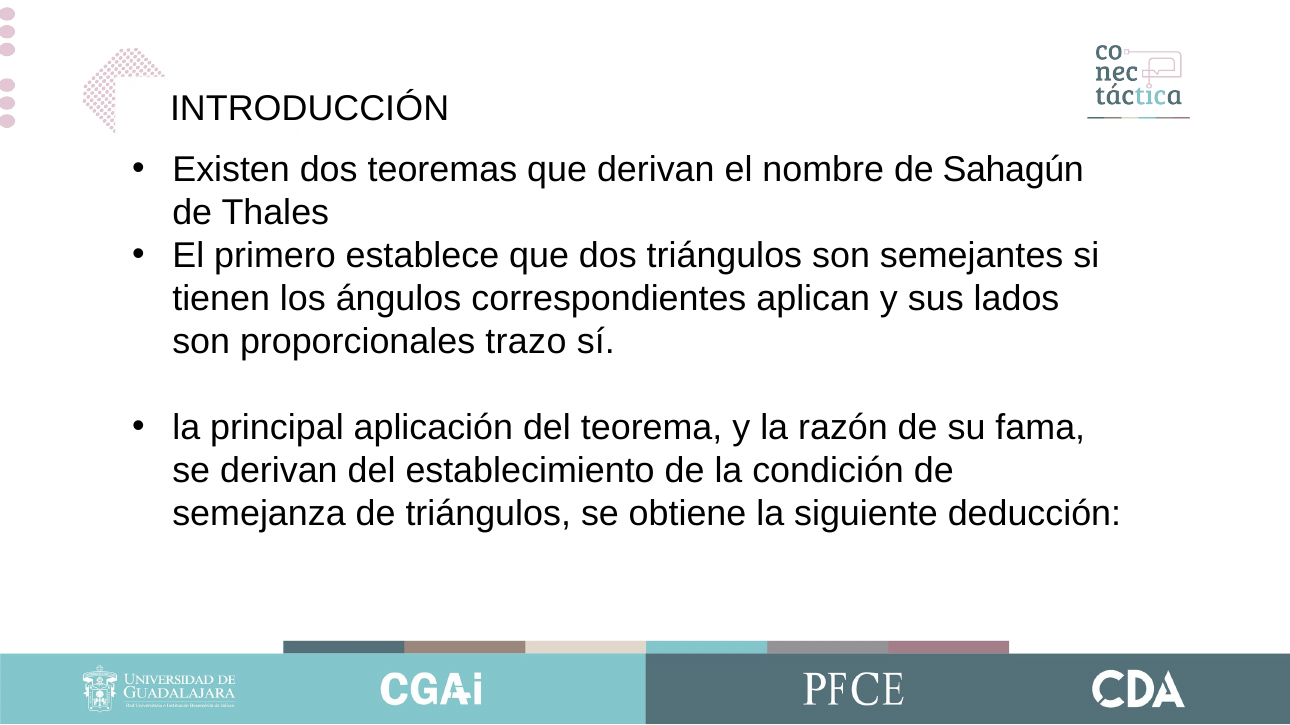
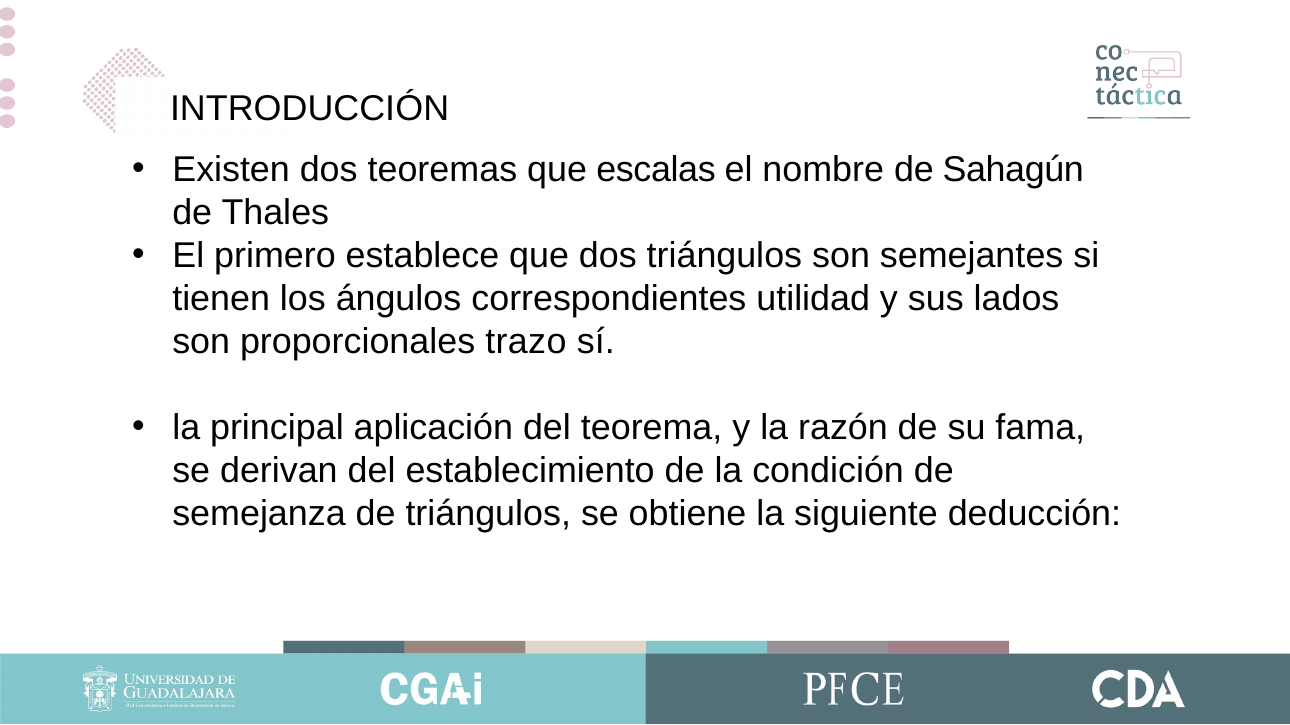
que derivan: derivan -> escalas
aplican: aplican -> utilidad
